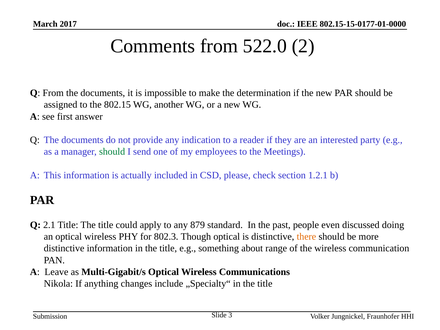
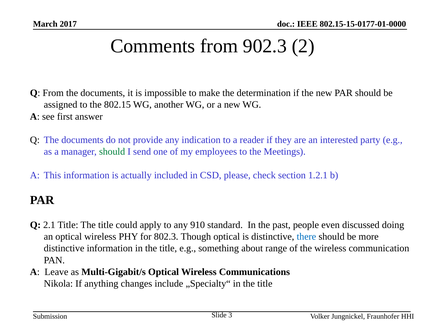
522.0: 522.0 -> 902.3
879: 879 -> 910
there colour: orange -> blue
